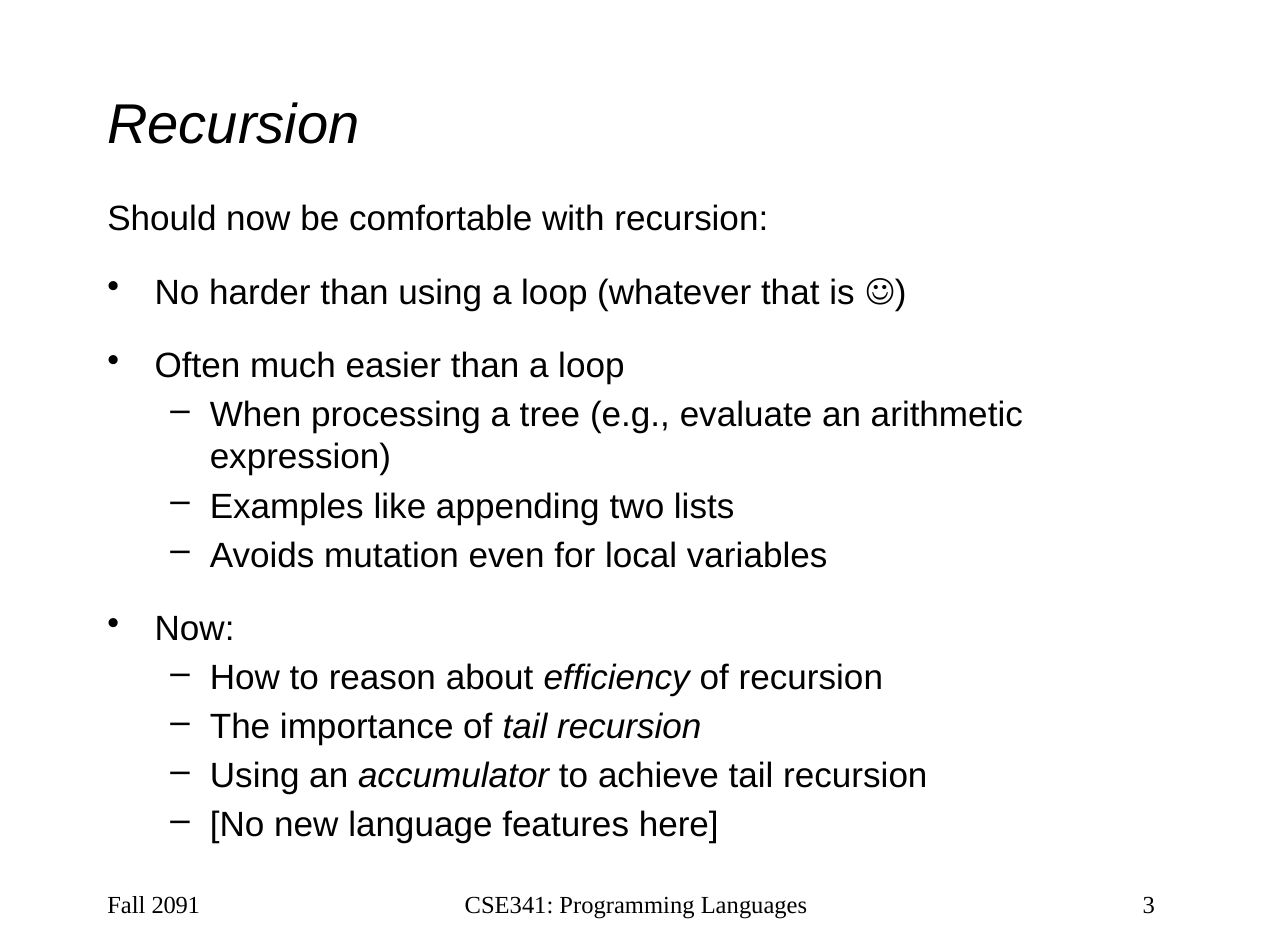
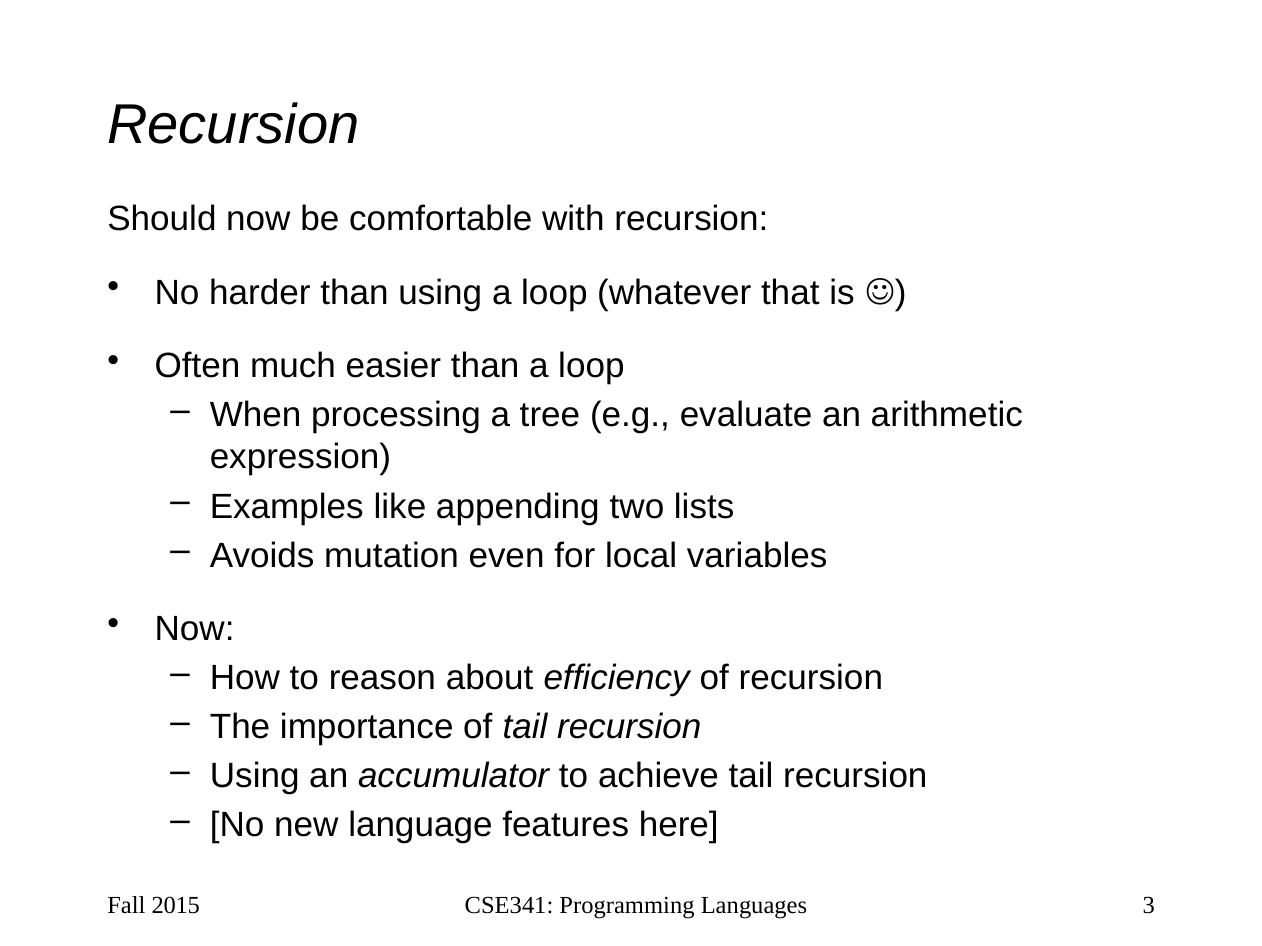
2091: 2091 -> 2015
